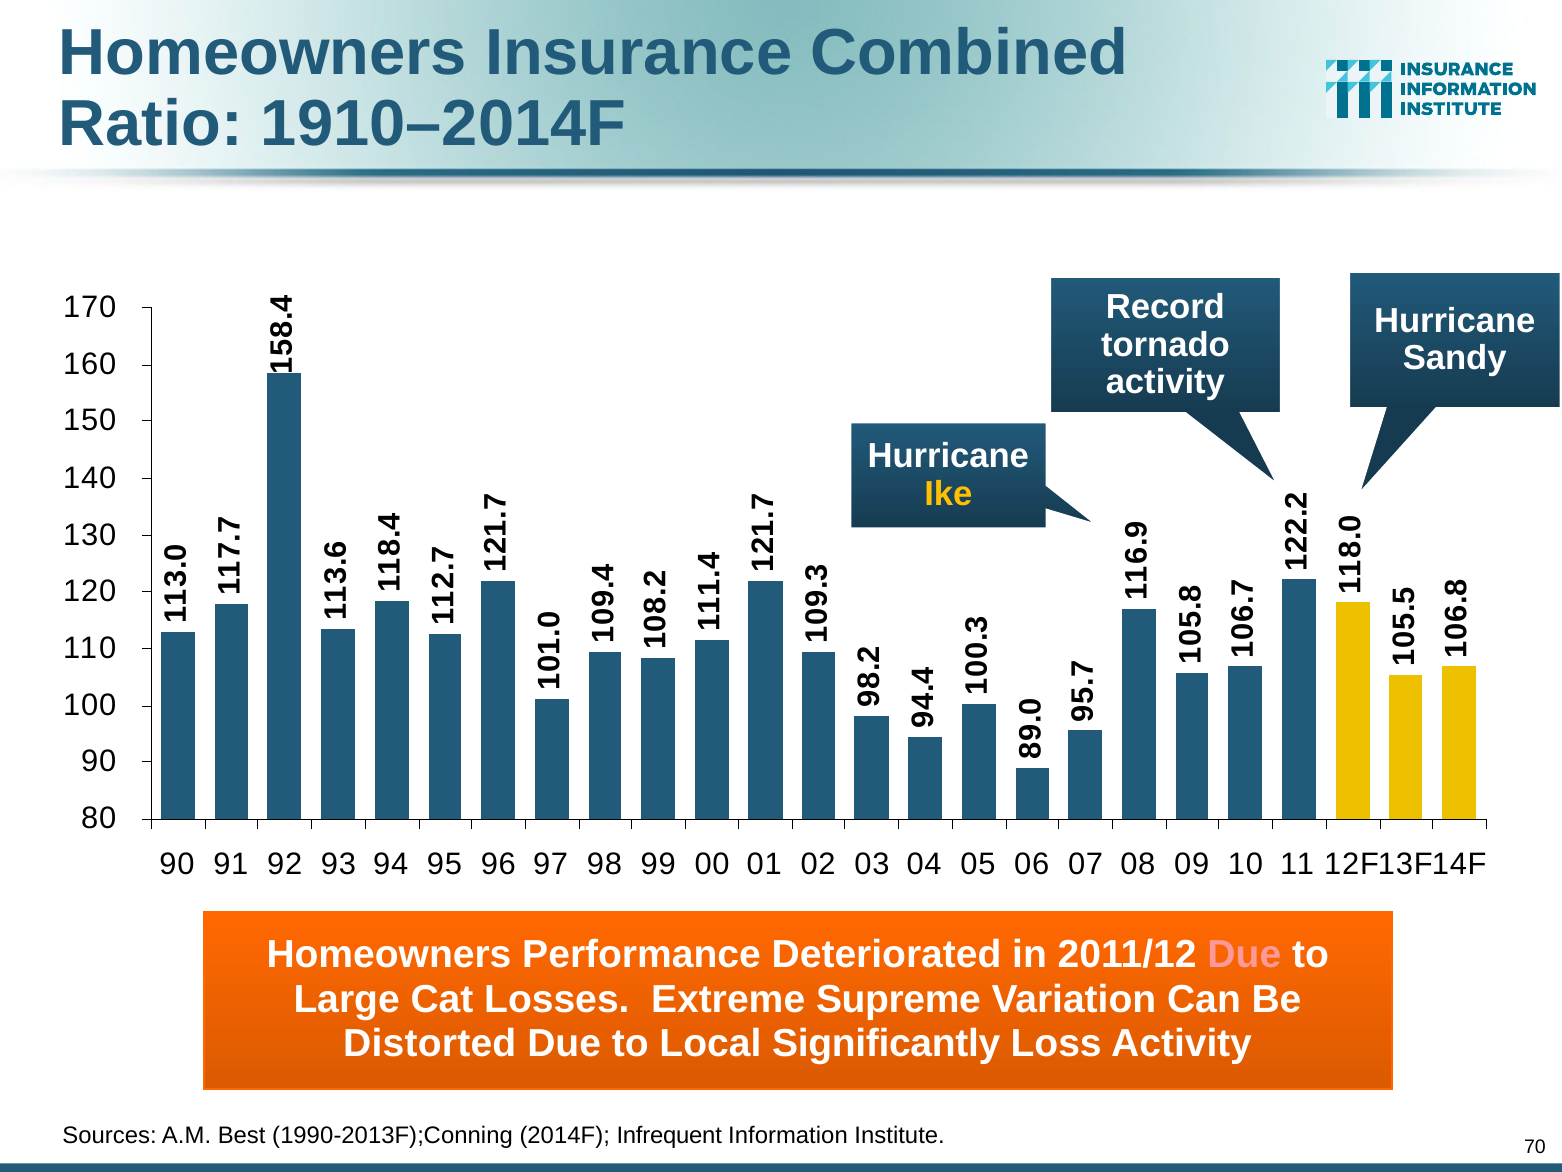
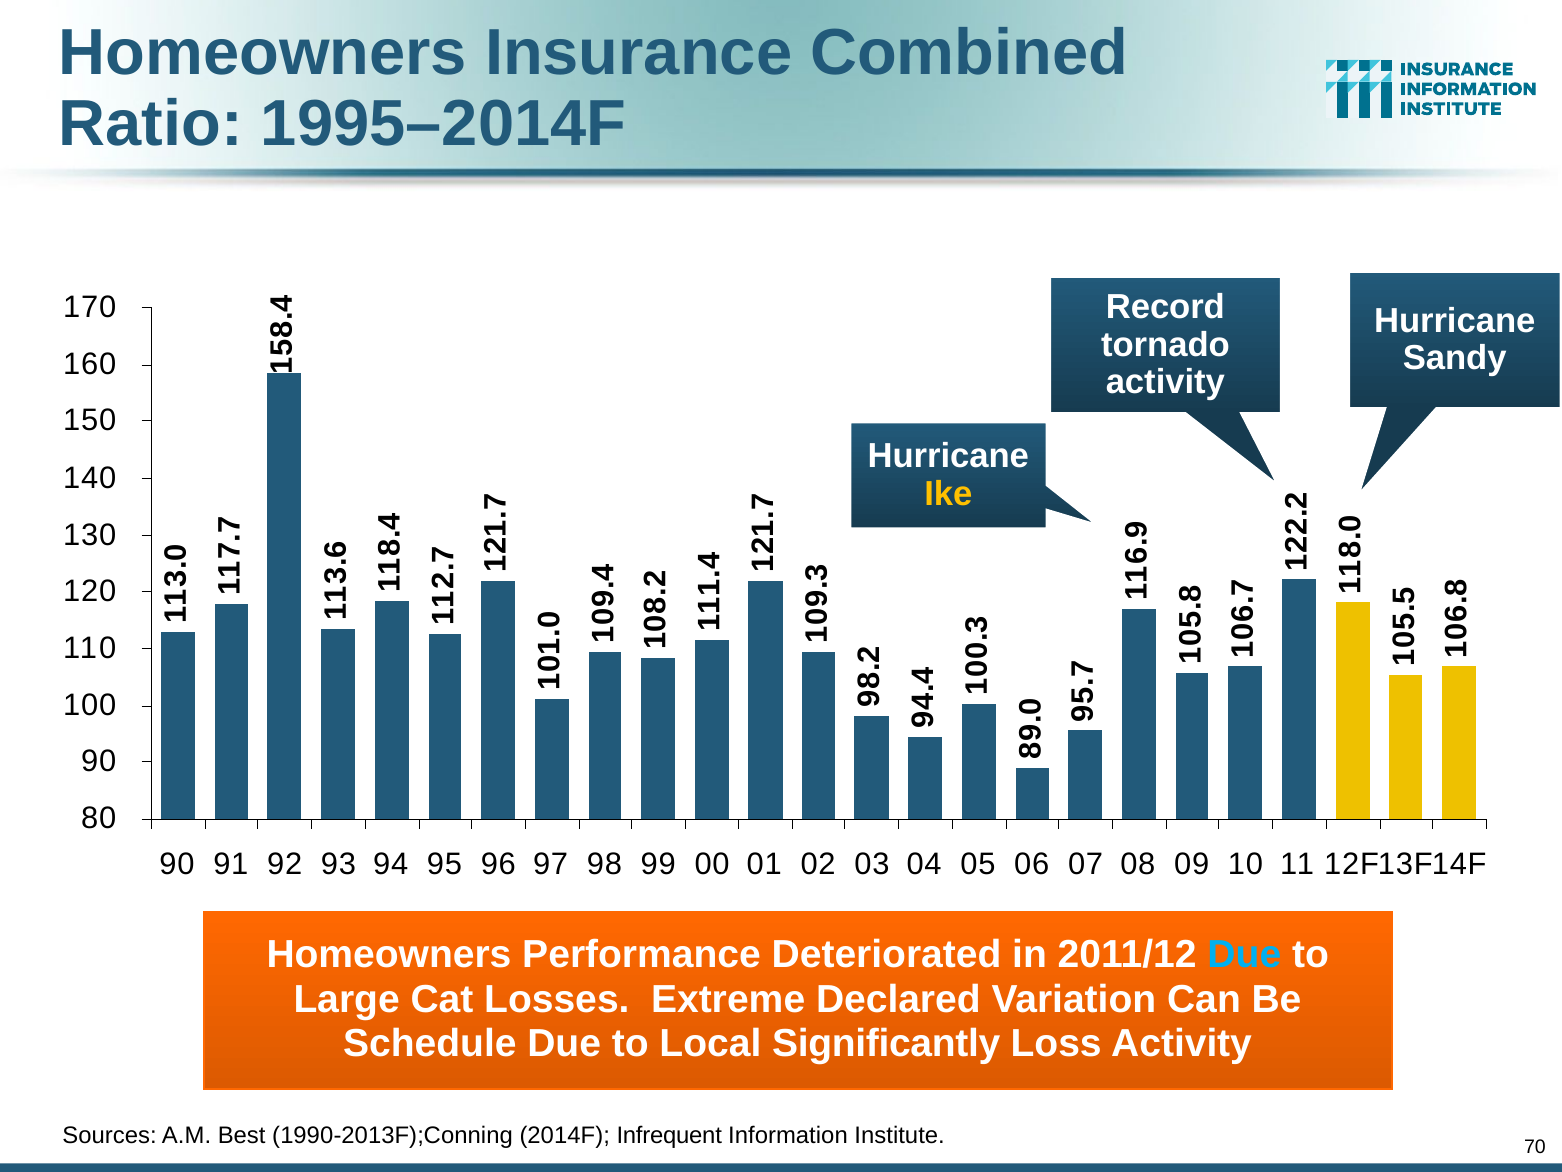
1910–2014F: 1910–2014F -> 1995–2014F
Due at (1244, 954) colour: pink -> light blue
Supreme: Supreme -> Declared
Distorted: Distorted -> Schedule
